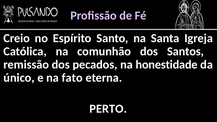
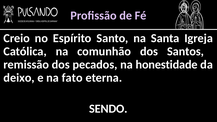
único: único -> deixo
PERTO: PERTO -> SENDO
